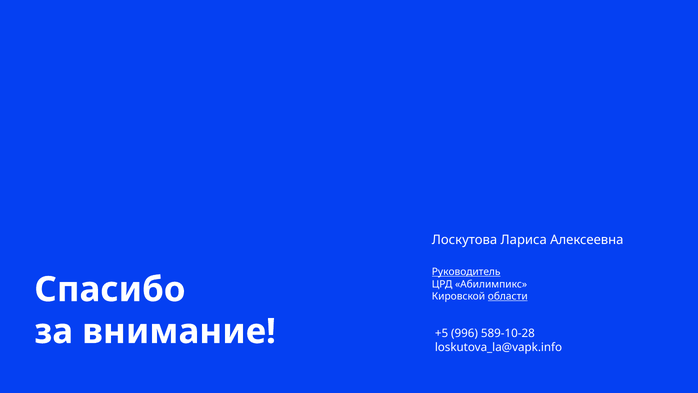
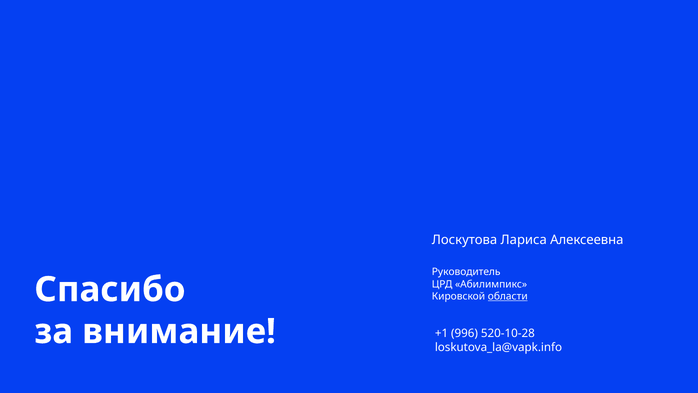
Руководитель underline: present -> none
+5: +5 -> +1
589-10-28: 589-10-28 -> 520-10-28
